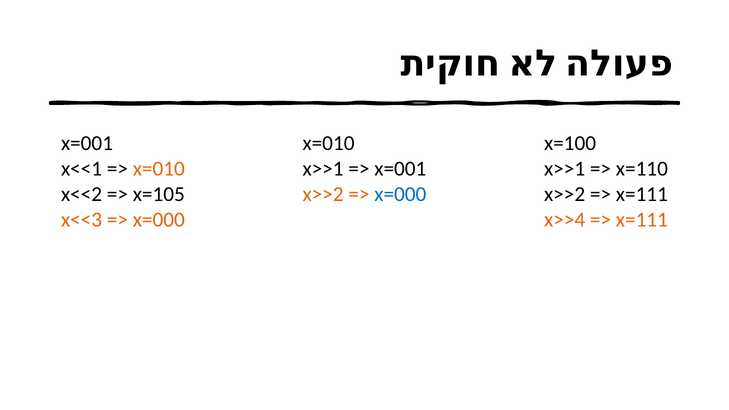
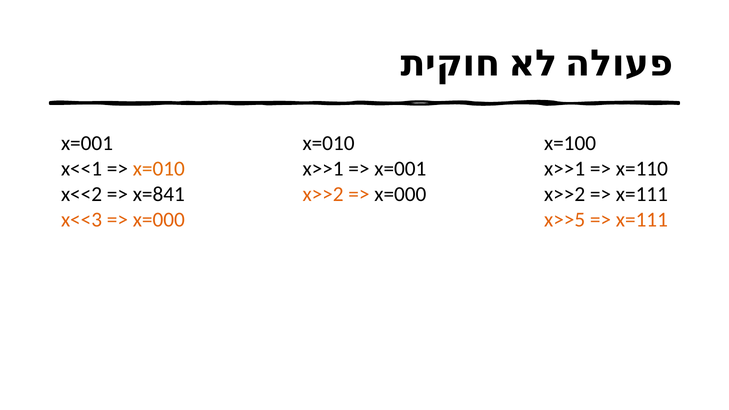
x=105: x=105 -> x=841
x=000 at (400, 194) colour: blue -> black
x>>4: x>>4 -> x>>5
